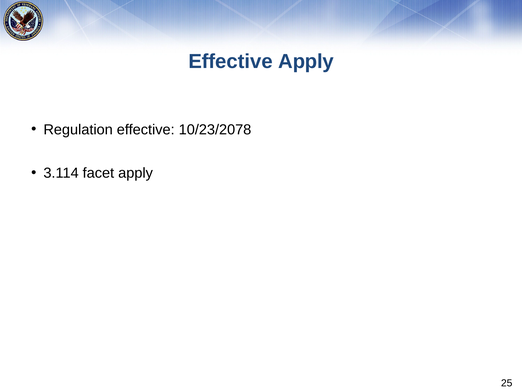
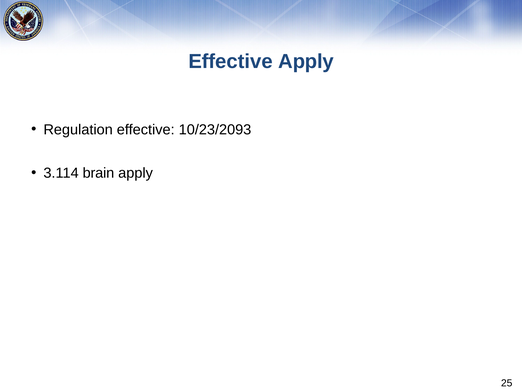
10/23/2078: 10/23/2078 -> 10/23/2093
facet: facet -> brain
